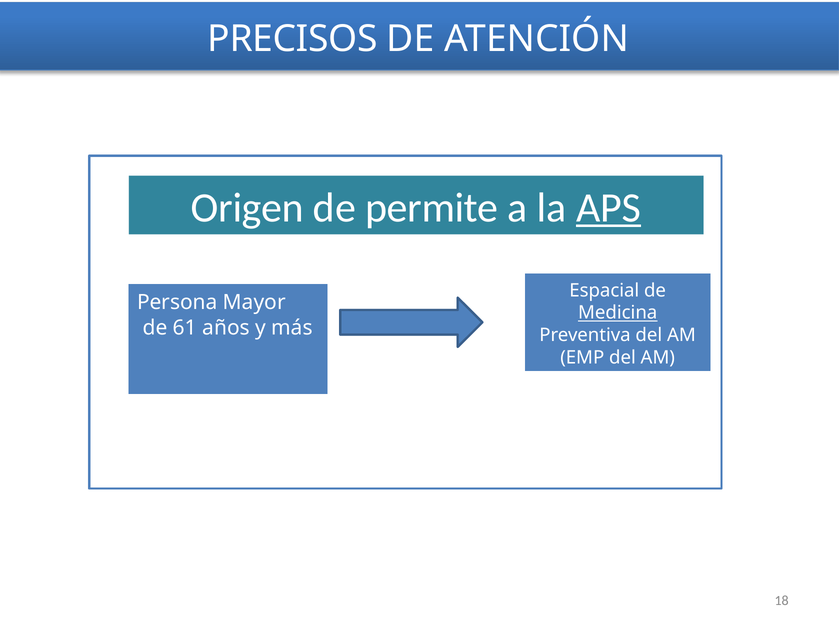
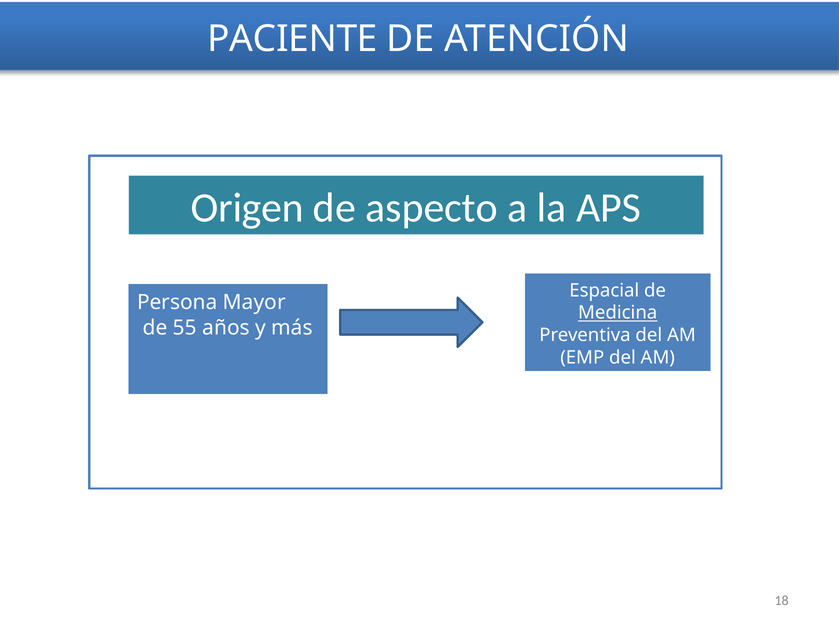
PRECISOS: PRECISOS -> PACIENTE
permite: permite -> aspecto
APS underline: present -> none
61: 61 -> 55
